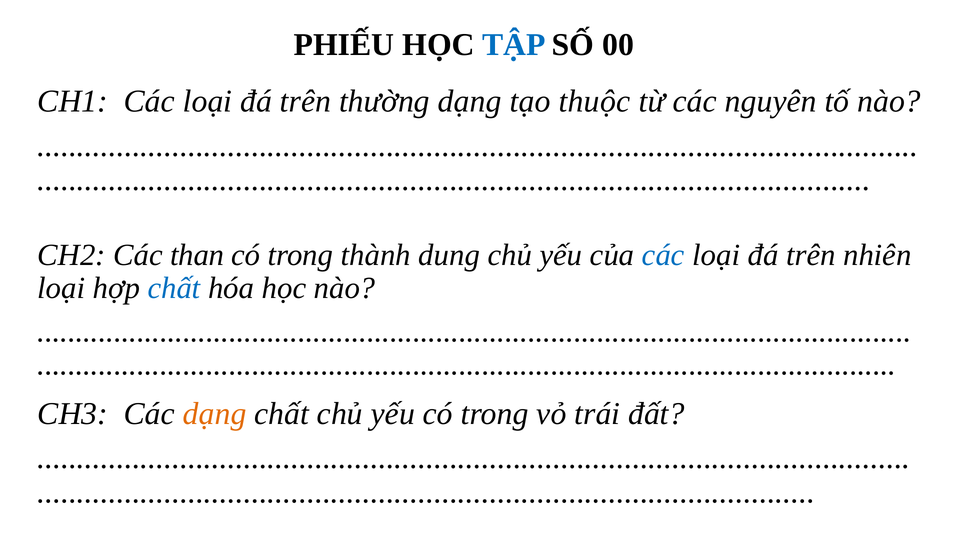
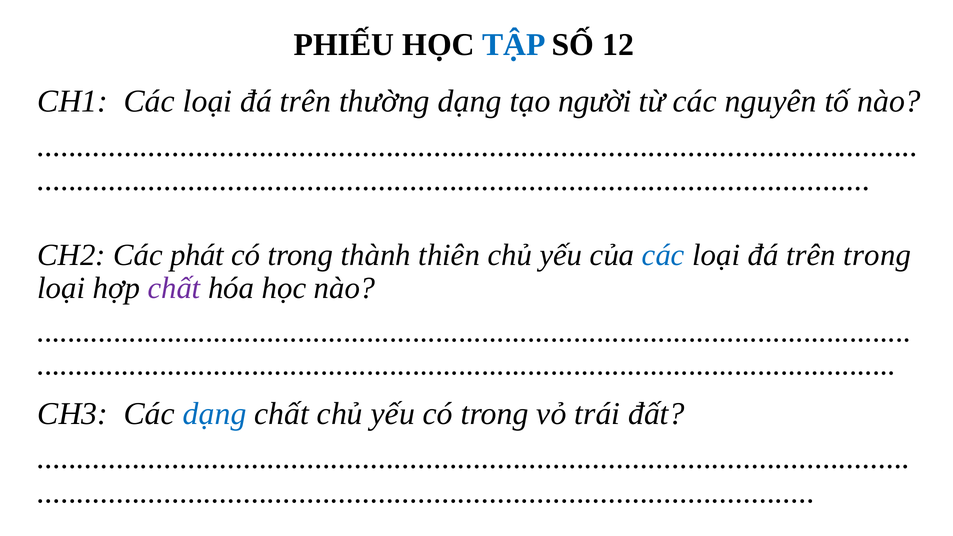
00: 00 -> 12
thuộc: thuộc -> người
than: than -> phát
dung: dung -> thiên
trên nhiên: nhiên -> trong
chất at (174, 288) colour: blue -> purple
dạng at (215, 414) colour: orange -> blue
